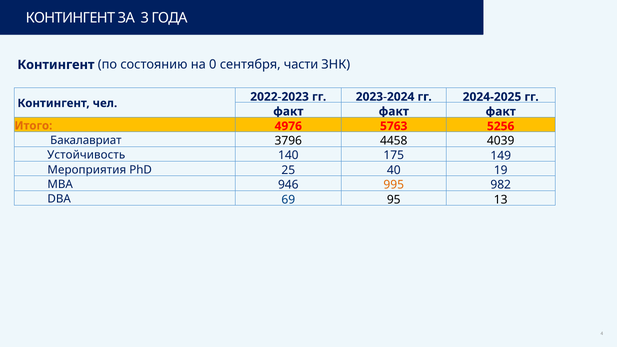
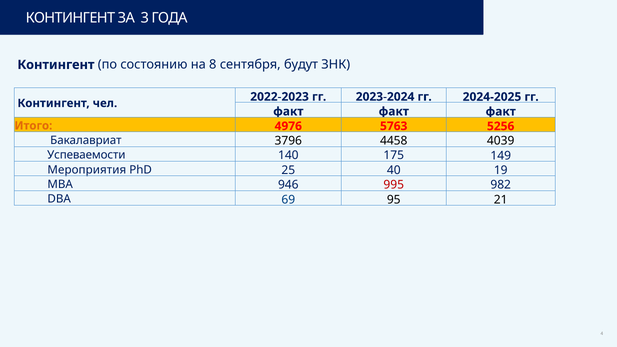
0: 0 -> 8
части: части -> будут
Устойчивость: Устойчивость -> Успеваемости
995 colour: orange -> red
13: 13 -> 21
